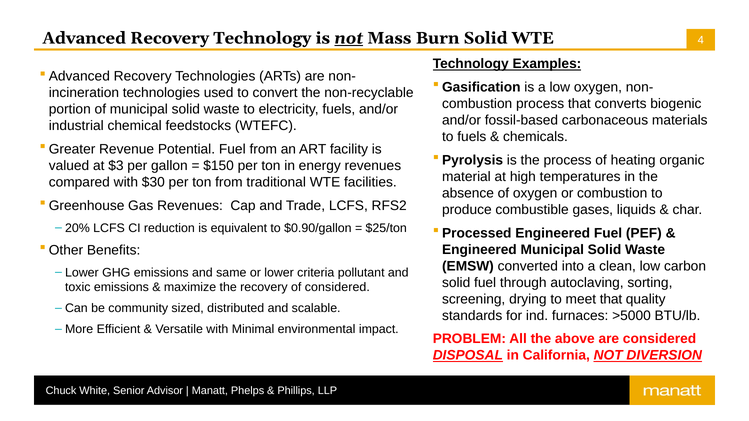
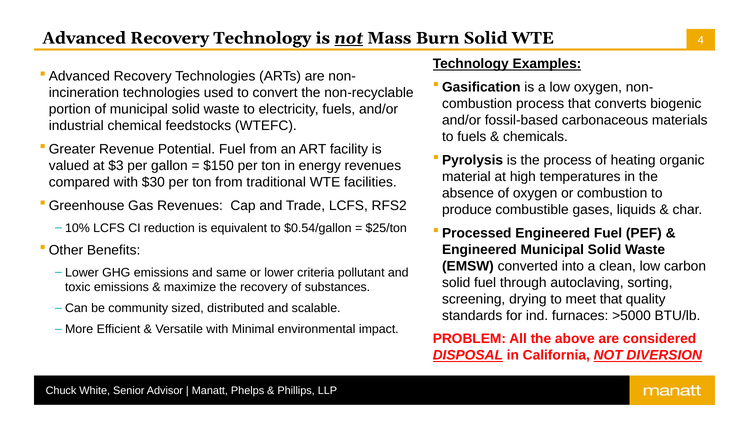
20%: 20% -> 10%
$0.90/gallon: $0.90/gallon -> $0.54/gallon
of considered: considered -> substances
